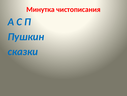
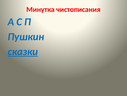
сказки underline: none -> present
